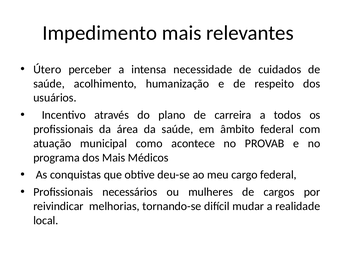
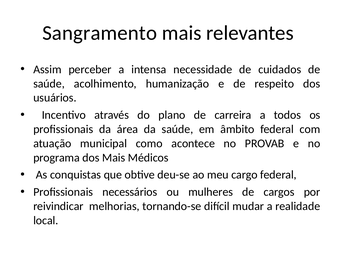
Impedimento: Impedimento -> Sangramento
Útero: Útero -> Assim
